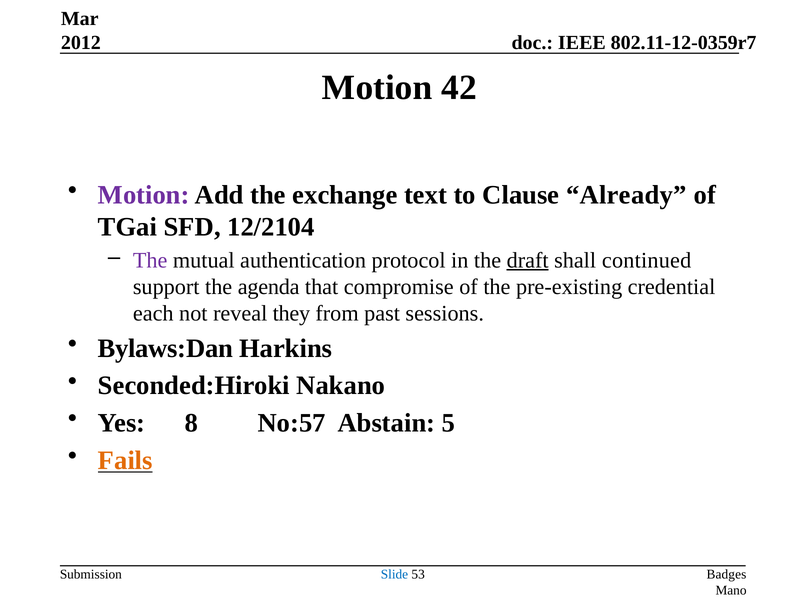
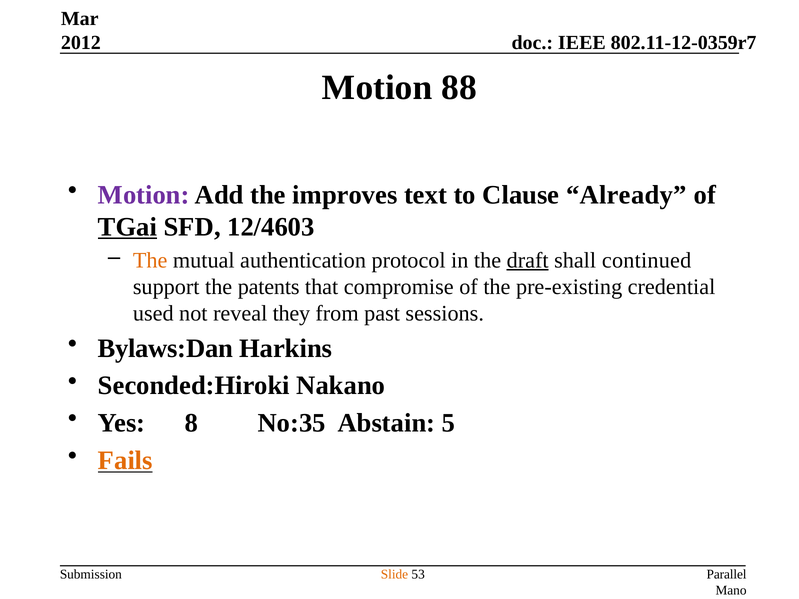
42: 42 -> 88
exchange: exchange -> improves
TGai underline: none -> present
12/2104: 12/2104 -> 12/4603
The at (150, 260) colour: purple -> orange
agenda: agenda -> patents
each: each -> used
No:57: No:57 -> No:35
Slide colour: blue -> orange
Badges: Badges -> Parallel
